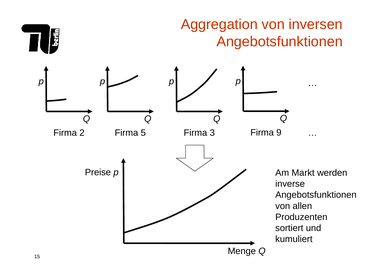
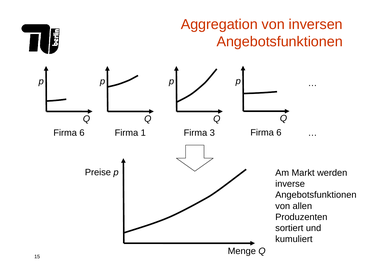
9 at (279, 133): 9 -> 6
2 at (82, 133): 2 -> 6
5: 5 -> 1
